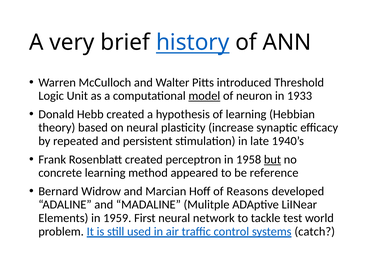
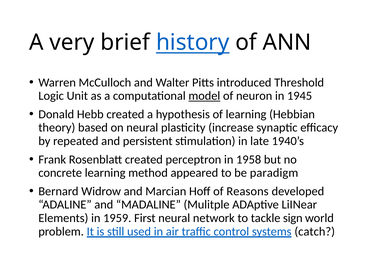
1933: 1933 -> 1945
but underline: present -> none
reference: reference -> paradigm
test: test -> sign
